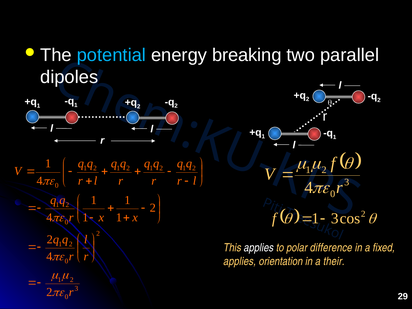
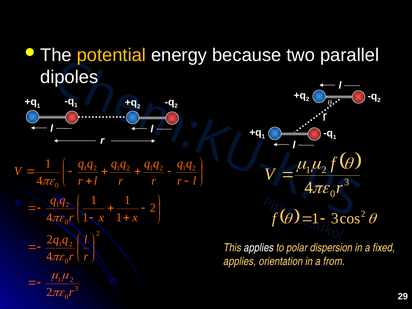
potential colour: light blue -> yellow
breaking: breaking -> because
difference: difference -> dispersion
their: their -> from
